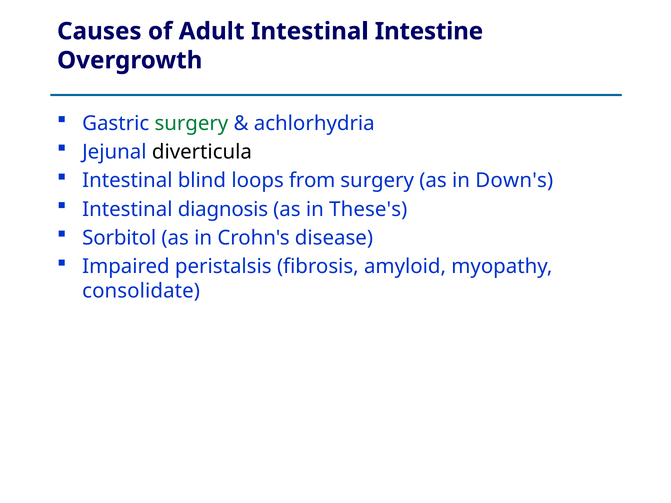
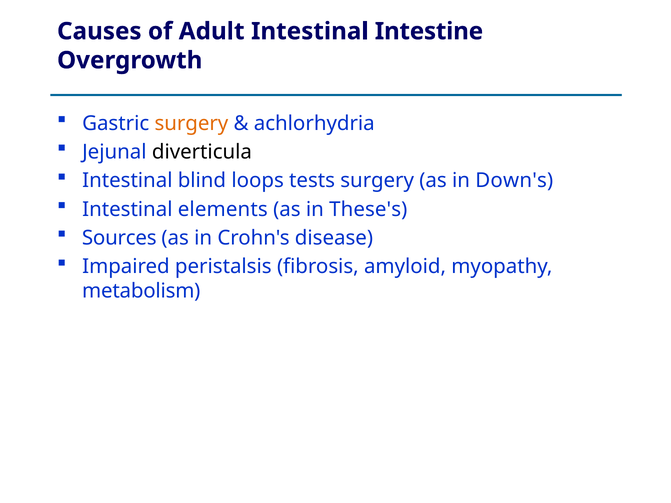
surgery at (191, 123) colour: green -> orange
from: from -> tests
diagnosis: diagnosis -> elements
Sorbitol: Sorbitol -> Sources
consolidate: consolidate -> metabolism
